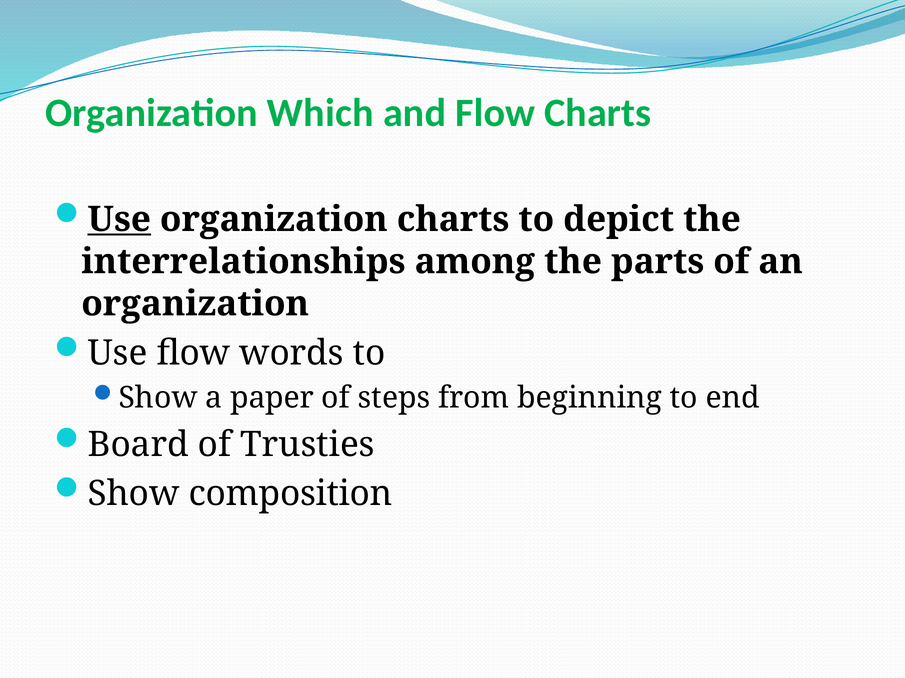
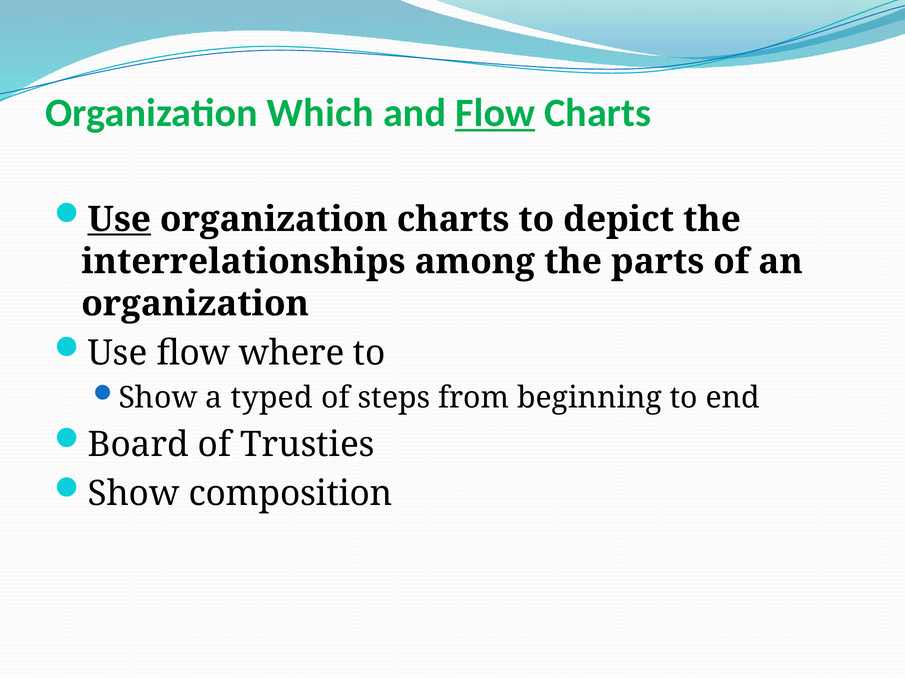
Flow at (495, 113) underline: none -> present
words: words -> where
paper: paper -> typed
